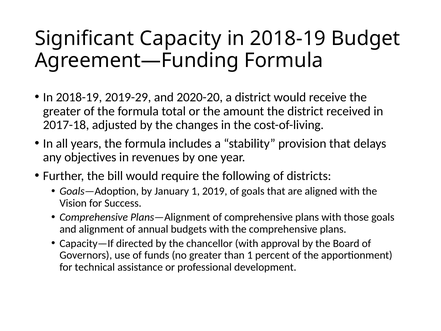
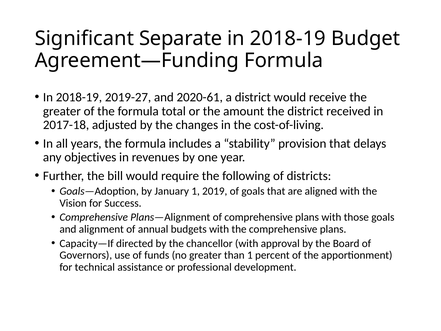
Capacity: Capacity -> Separate
2019-29: 2019-29 -> 2019-27
2020-20: 2020-20 -> 2020-61
